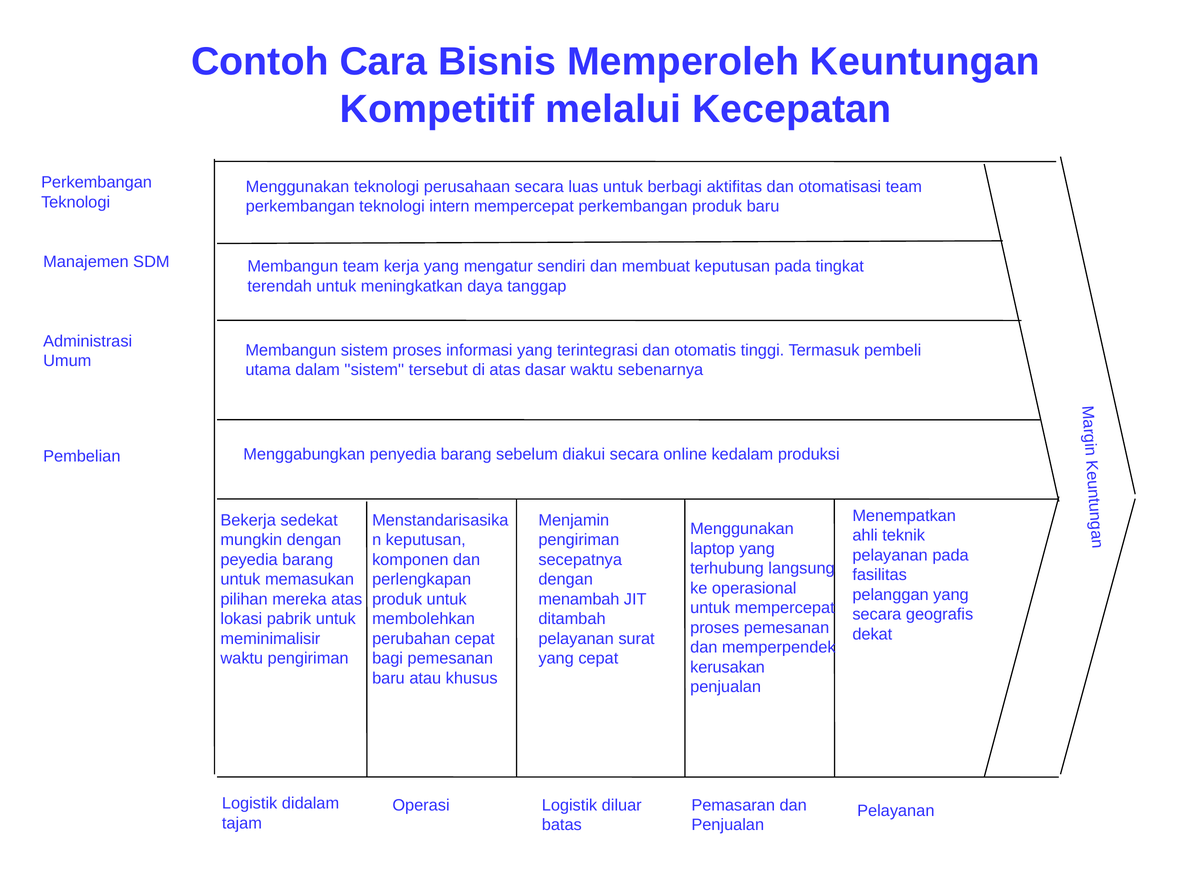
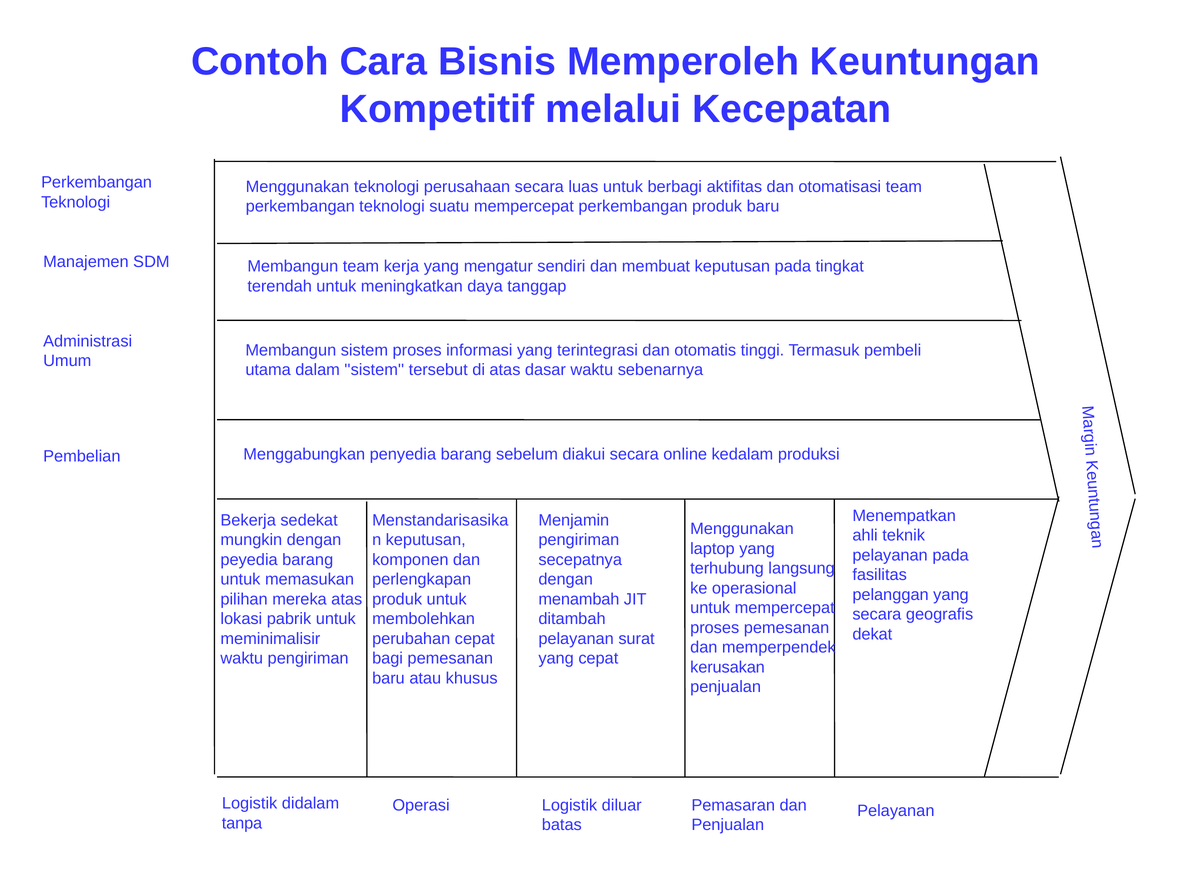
intern: intern -> suatu
tajam: tajam -> tanpa
